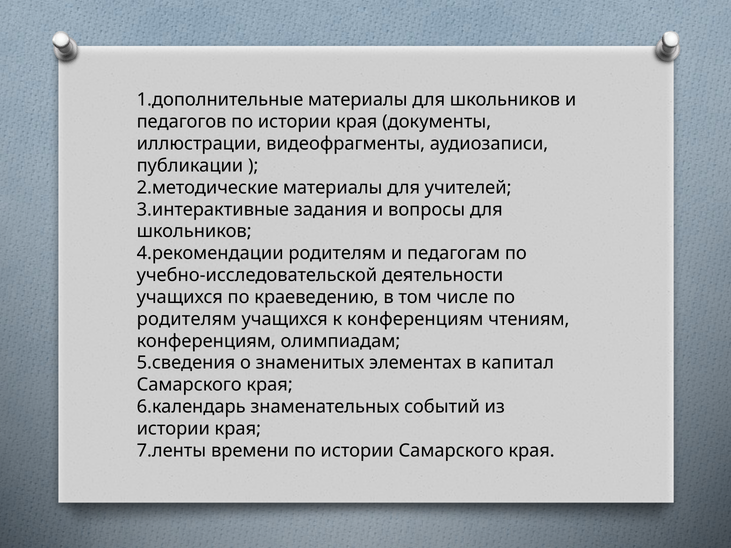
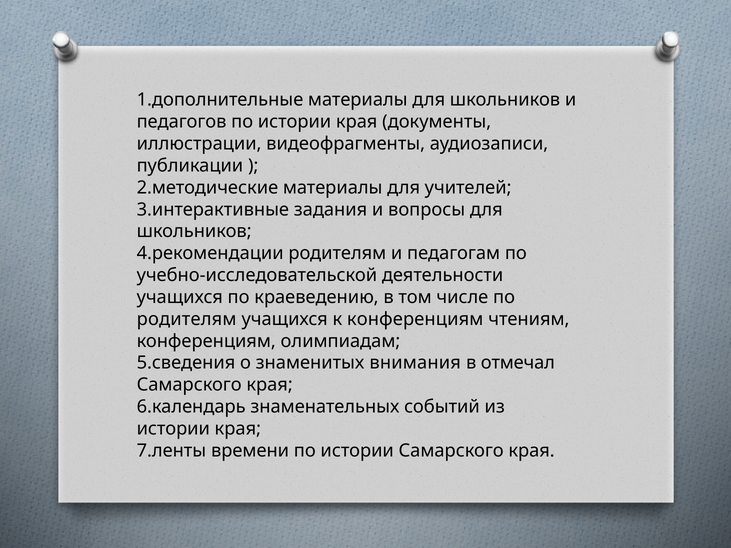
элементах: элементах -> внимания
капитал: капитал -> отмечал
